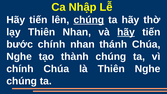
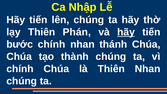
chúng at (89, 20) underline: present -> none
Thiên Nhan: Nhan -> Phán
Nghe at (19, 56): Nghe -> Chúa
Thiên Nghe: Nghe -> Nhan
